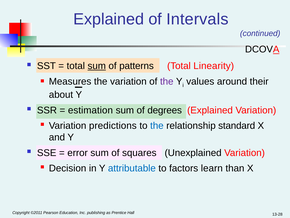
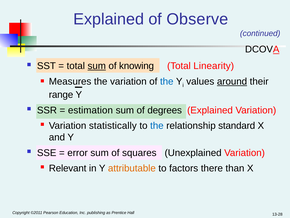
Intervals: Intervals -> Observe
patterns: patterns -> knowing
the at (167, 81) colour: purple -> blue
around underline: none -> present
about: about -> range
predictions: predictions -> statistically
Decision: Decision -> Relevant
attributable colour: blue -> orange
learn: learn -> there
